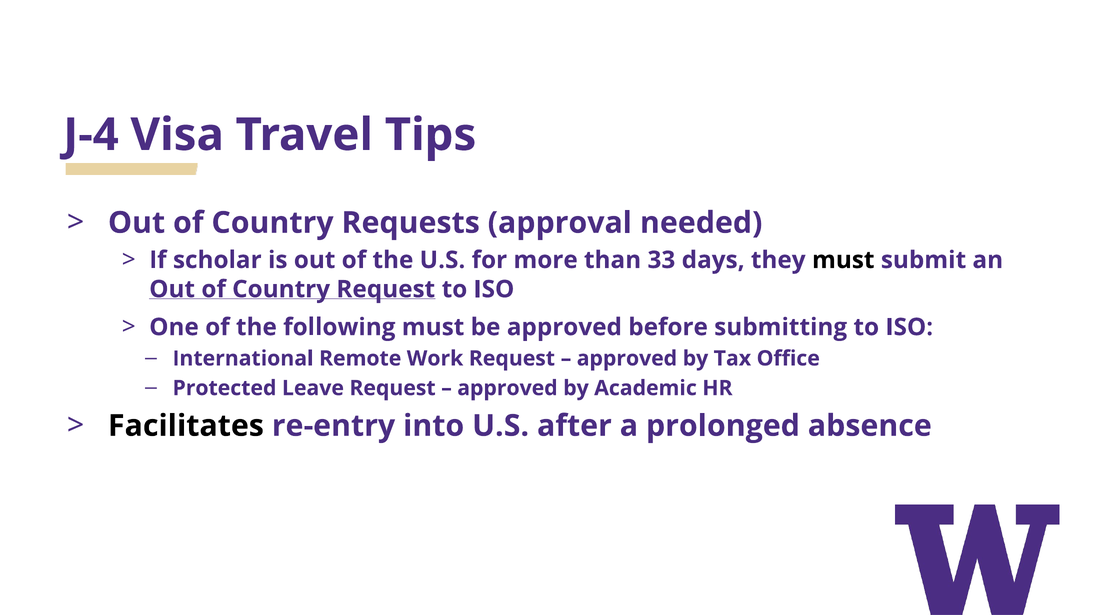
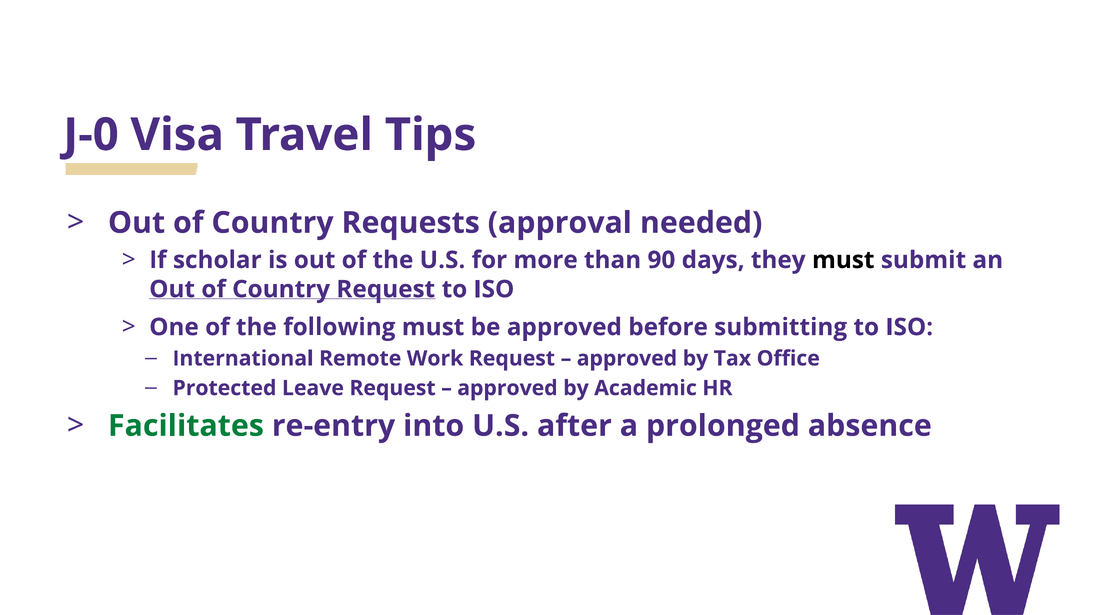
J-4: J-4 -> J-0
33: 33 -> 90
Facilitates colour: black -> green
